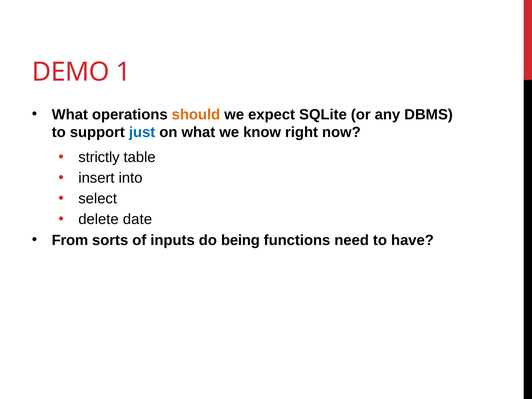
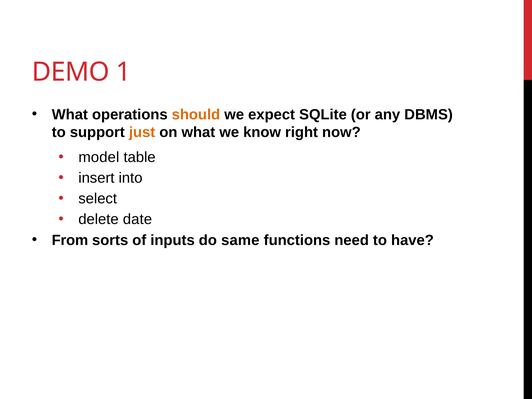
just colour: blue -> orange
strictly: strictly -> model
being: being -> same
